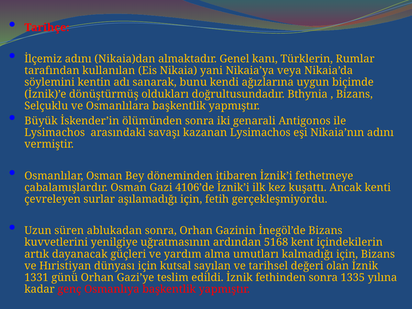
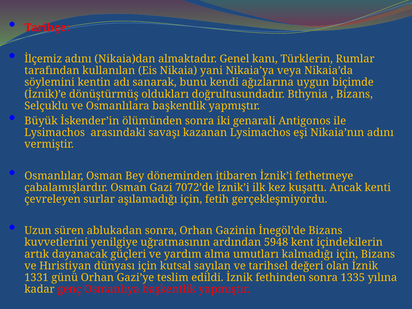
4106’de: 4106’de -> 7072’de
5168: 5168 -> 5948
